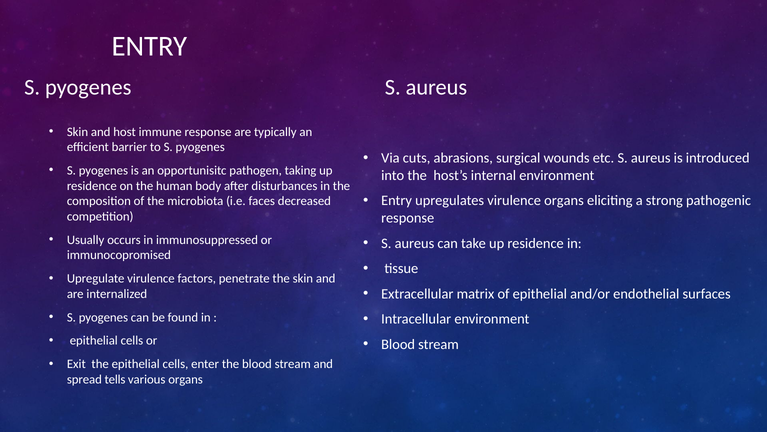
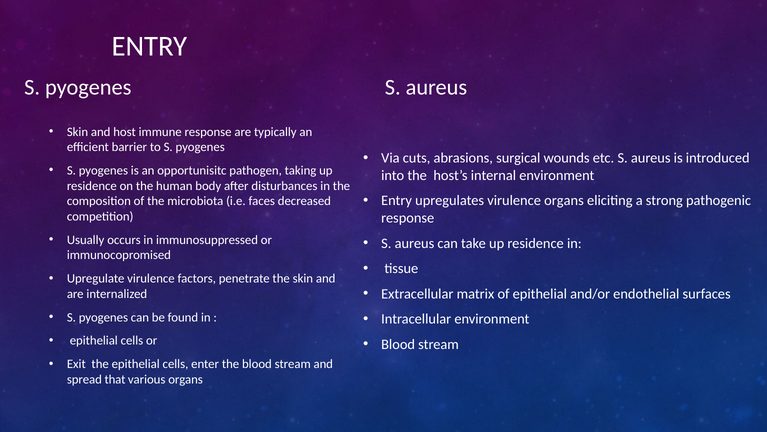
tells: tells -> that
